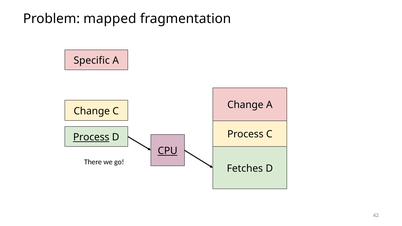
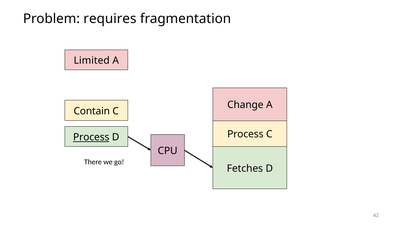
mapped: mapped -> requires
Specific: Specific -> Limited
Change at (92, 111): Change -> Contain
CPU underline: present -> none
